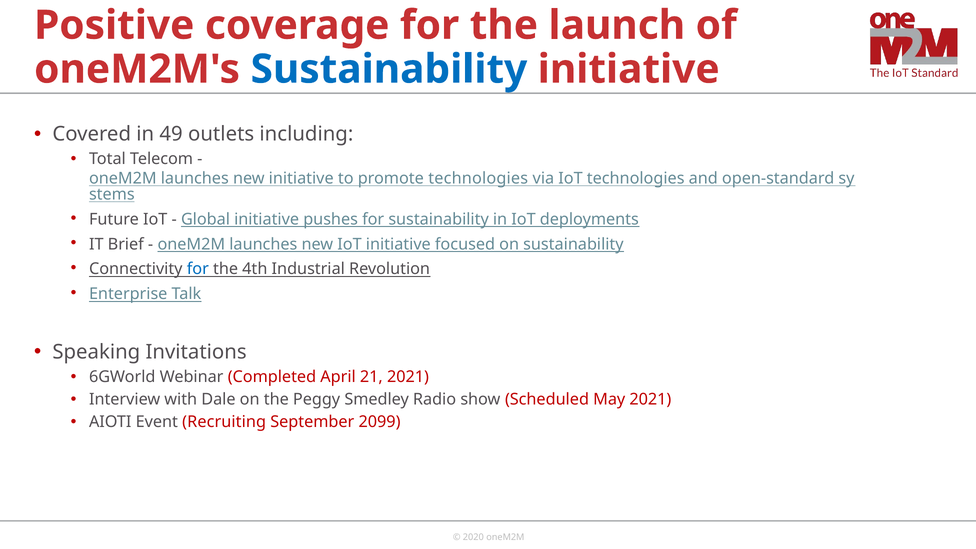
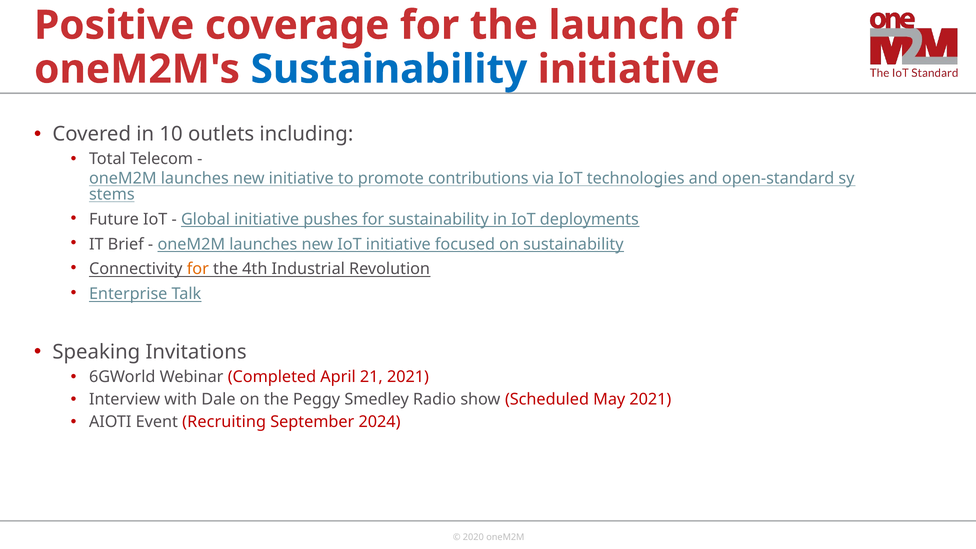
49: 49 -> 10
promote technologies: technologies -> contributions
for at (198, 269) colour: blue -> orange
2099: 2099 -> 2024
